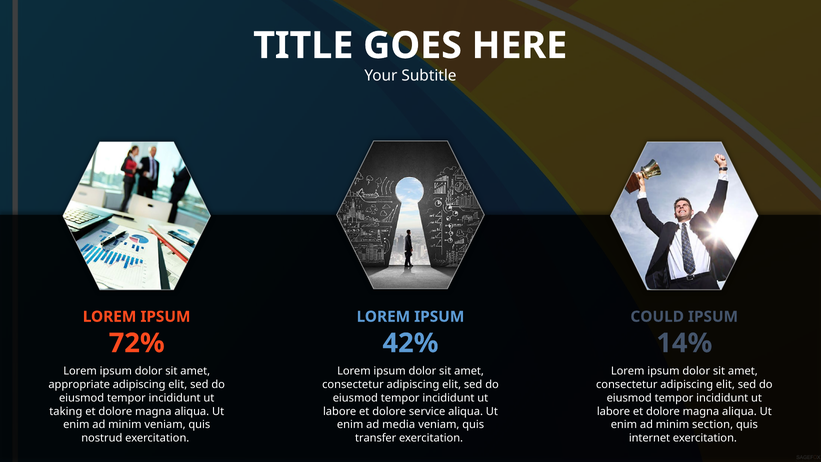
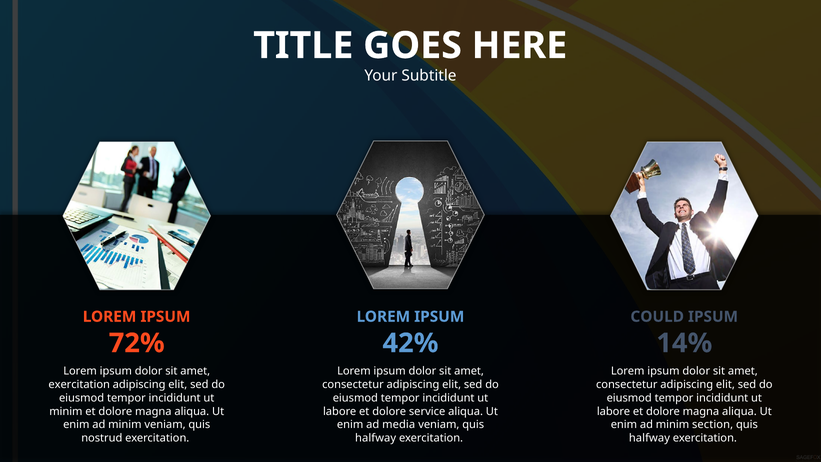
appropriate at (79, 385): appropriate -> exercitation
taking at (66, 411): taking -> minim
transfer at (376, 438): transfer -> halfway
internet at (650, 438): internet -> halfway
